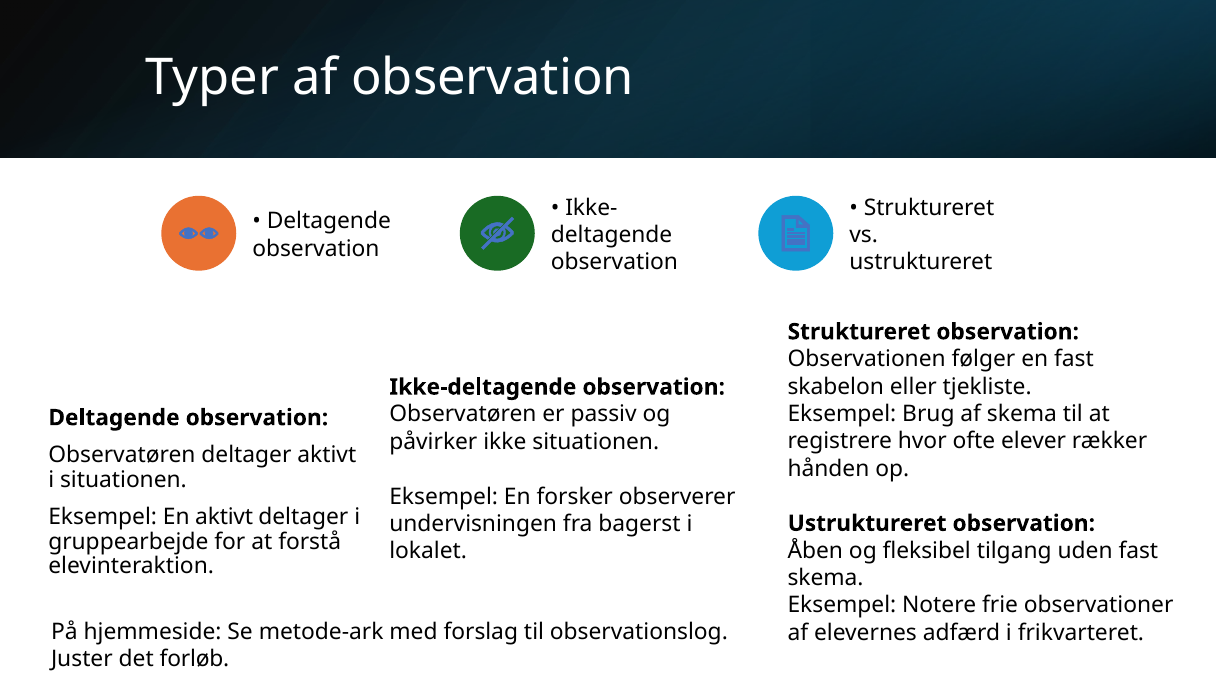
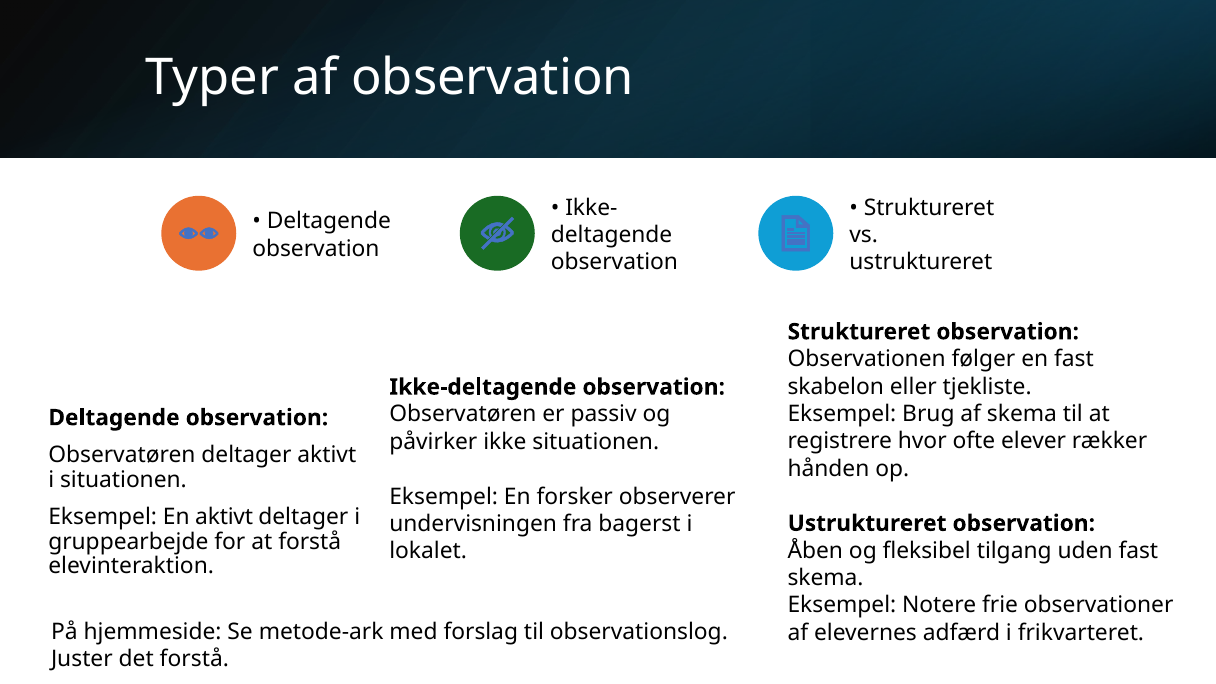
det forløb: forløb -> forstå
